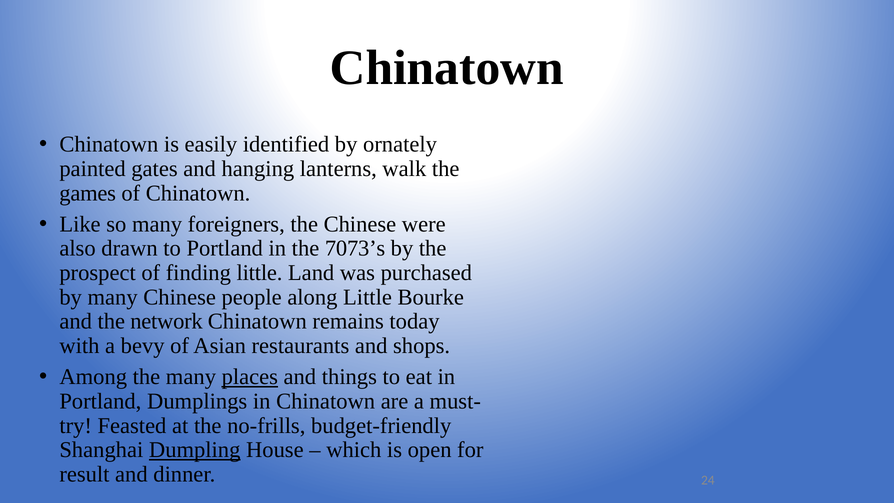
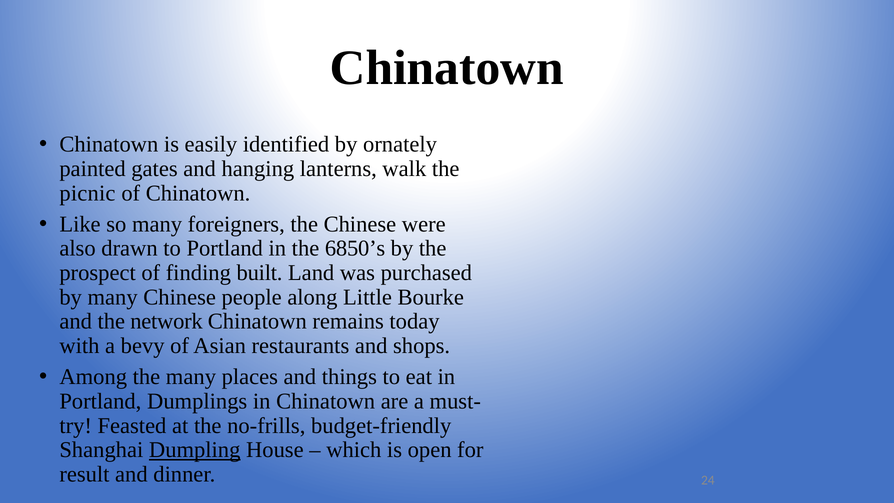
games: games -> picnic
7073’s: 7073’s -> 6850’s
finding little: little -> built
places underline: present -> none
